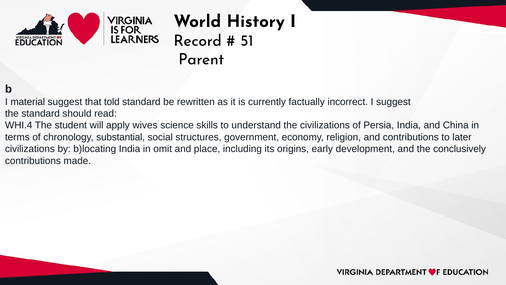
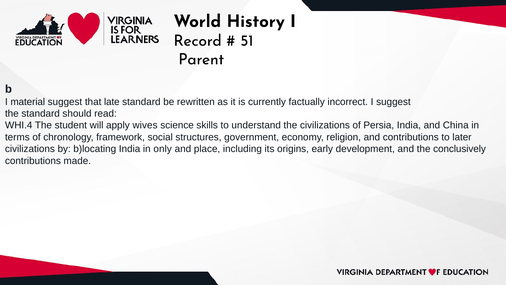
told: told -> late
substantial: substantial -> framework
omit: omit -> only
